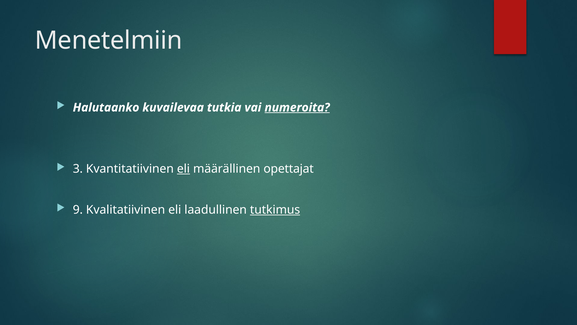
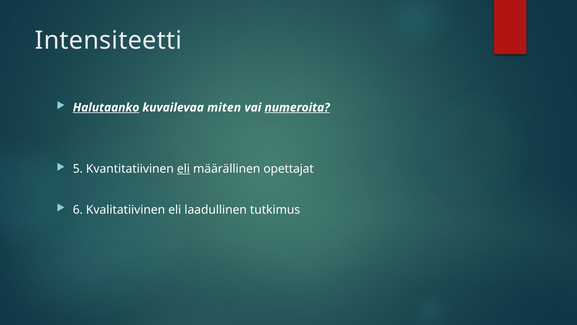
Menetelmiin: Menetelmiin -> Intensiteetti
Halutaanko underline: none -> present
tutkia: tutkia -> miten
3: 3 -> 5
9: 9 -> 6
tutkimus underline: present -> none
